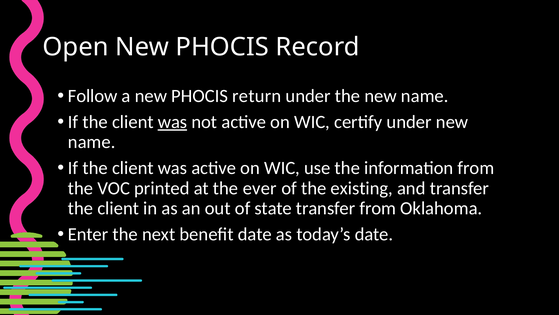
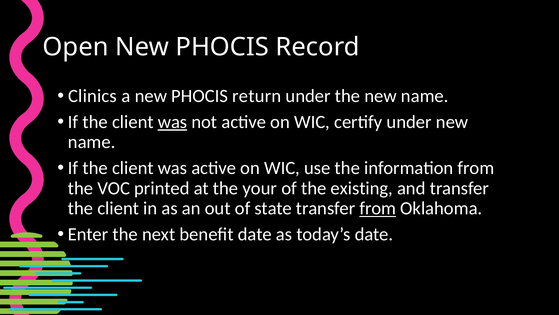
Follow: Follow -> Clinics
ever: ever -> your
from at (378, 208) underline: none -> present
